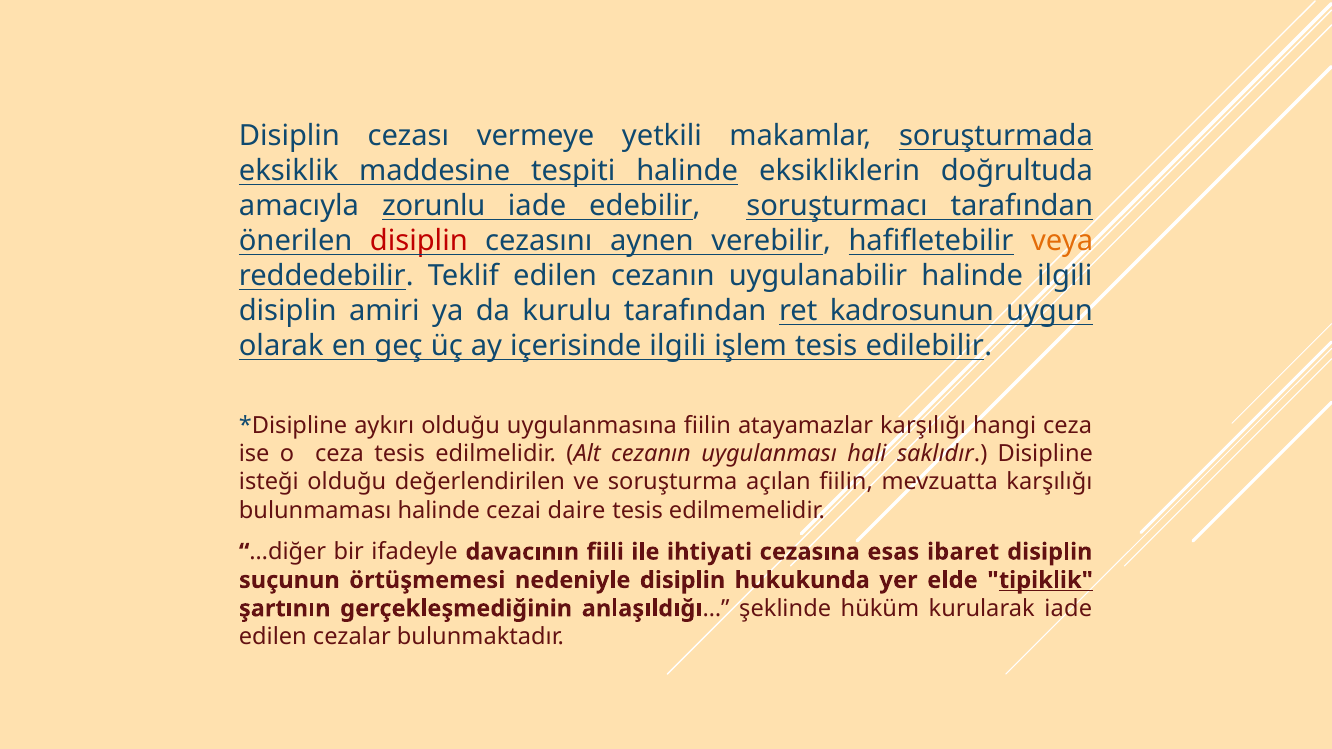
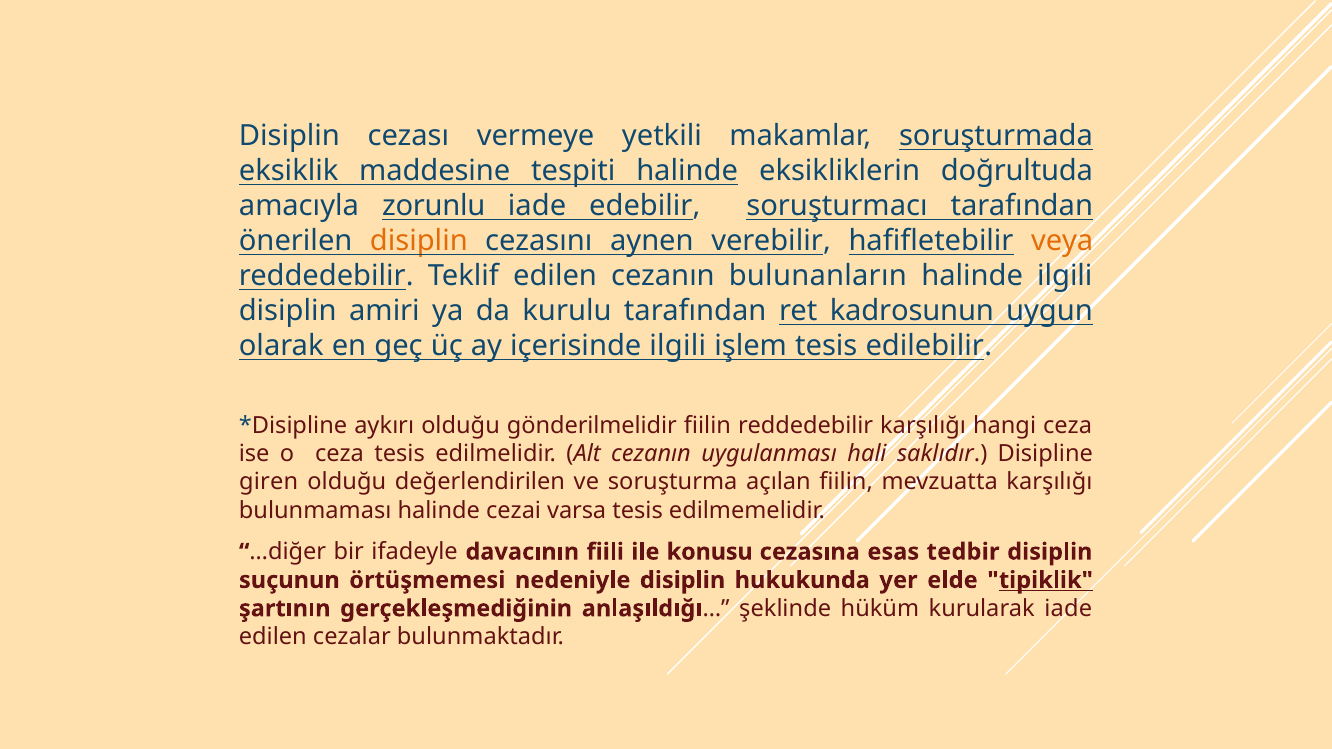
disiplin at (419, 241) colour: red -> orange
uygulanabilir: uygulanabilir -> bulunanların
uygulanmasına: uygulanmasına -> gönderilmelidir
fiilin atayamazlar: atayamazlar -> reddedebilir
isteği: isteği -> giren
daire: daire -> varsa
ihtiyati: ihtiyati -> konusu
ibaret: ibaret -> tedbir
